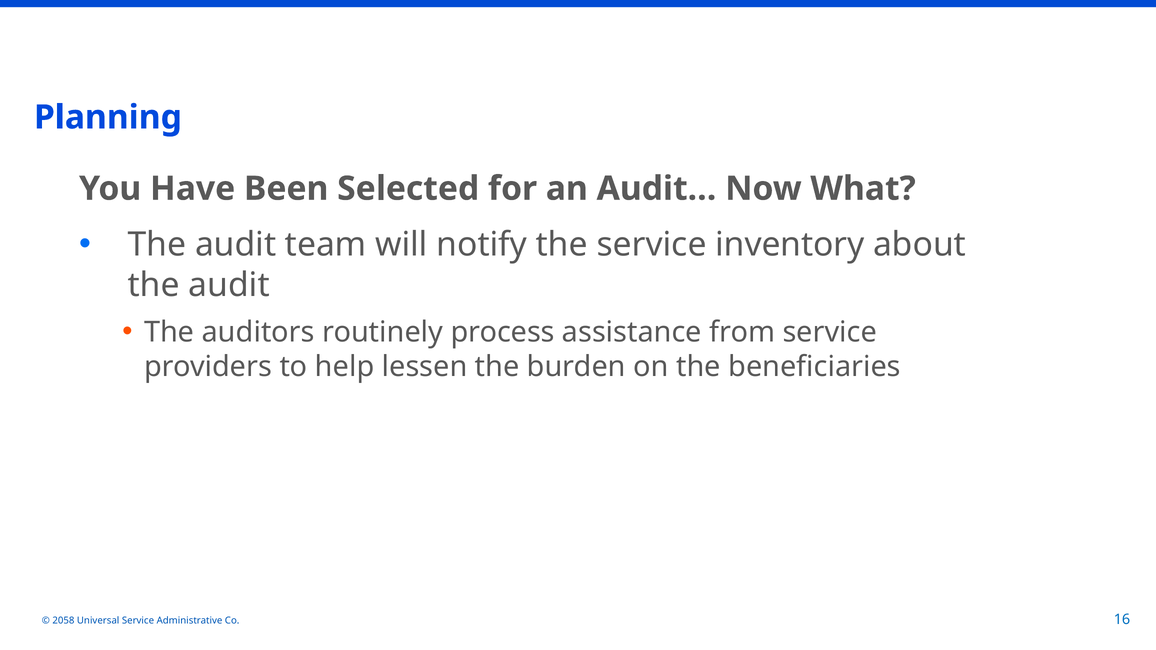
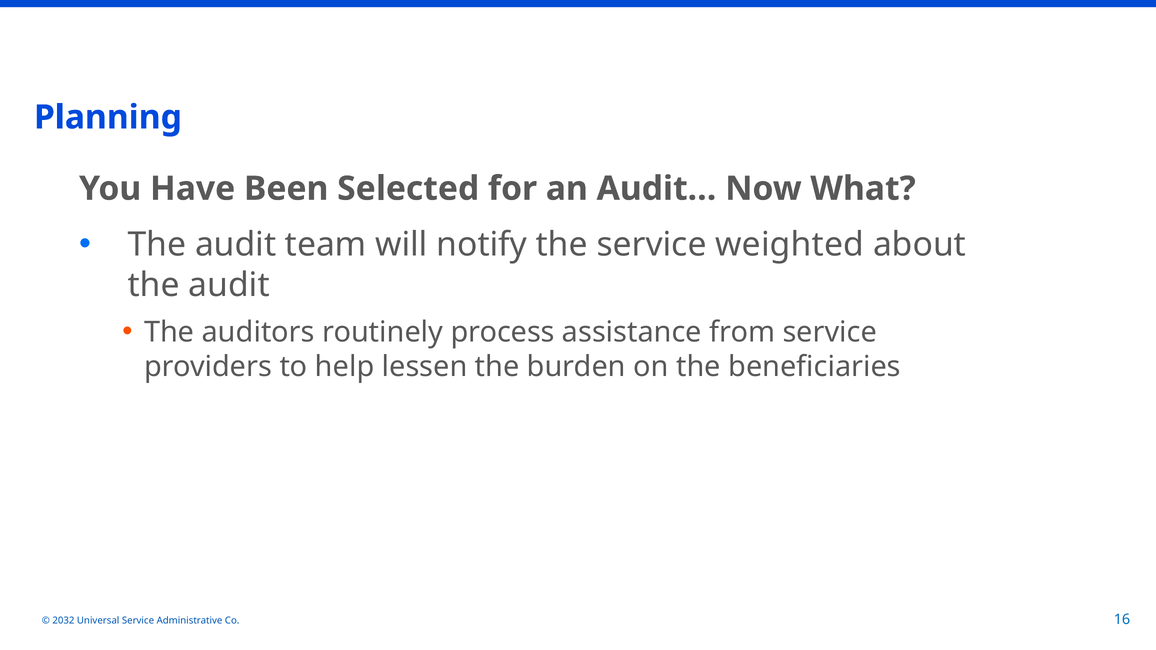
inventory: inventory -> weighted
2058: 2058 -> 2032
